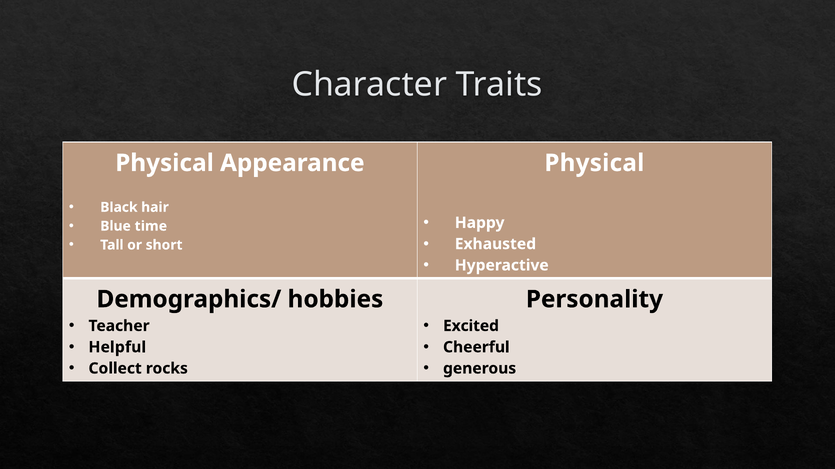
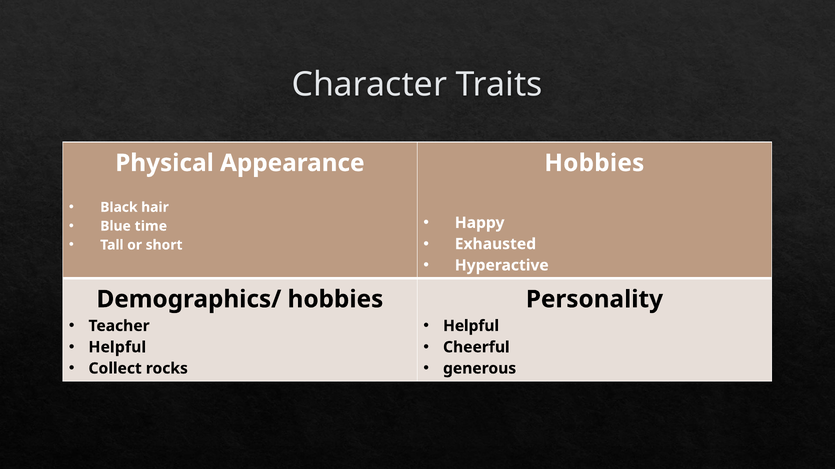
Physical at (594, 163): Physical -> Hobbies
Excited at (471, 326): Excited -> Helpful
